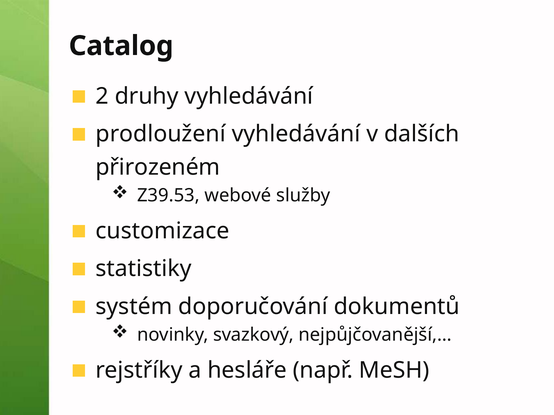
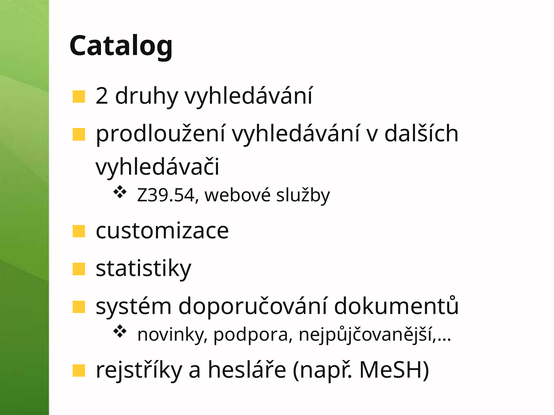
přirozeném: přirozeném -> vyhledávači
Z39.53: Z39.53 -> Z39.54
svazkový: svazkový -> podpora
